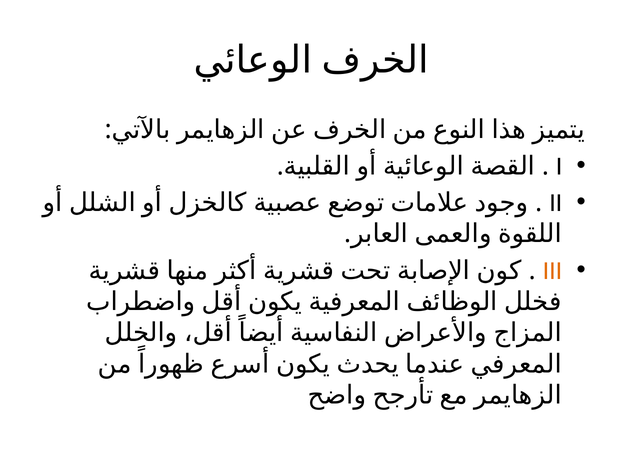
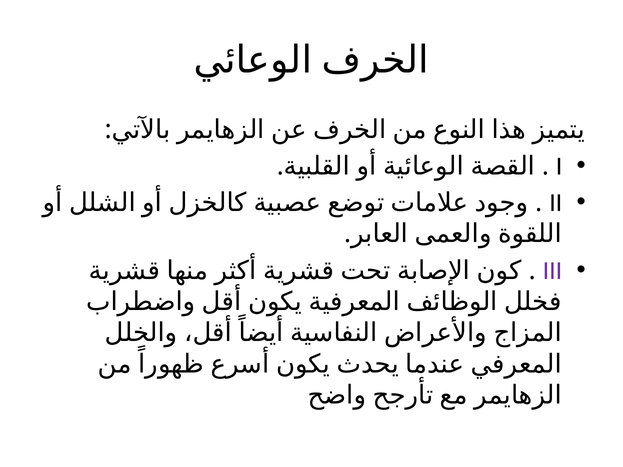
III colour: orange -> purple
